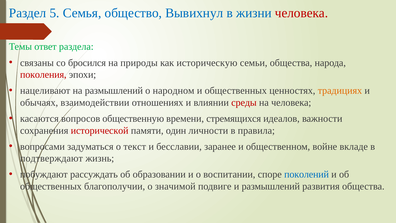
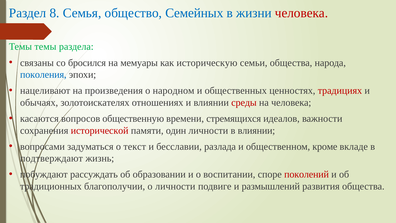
5: 5 -> 8
Вывихнул: Вывихнул -> Семейных
Темы ответ: ответ -> темы
природы: природы -> мемуары
поколения colour: red -> blue
на размышлений: размышлений -> произведения
традициях colour: orange -> red
взаимодействии: взаимодействии -> золотоискателях
в правила: правила -> влиянии
заранее: заранее -> разлада
войне: войне -> кроме
поколений colour: blue -> red
общественных at (51, 186): общественных -> традиционных
о значимой: значимой -> личности
